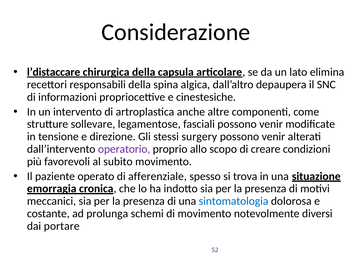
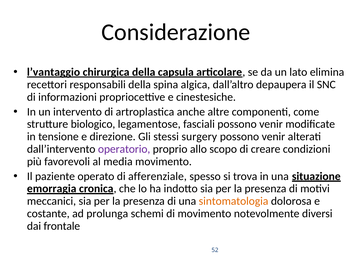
l’distaccare: l’distaccare -> l’vantaggio
sollevare: sollevare -> biologico
subito: subito -> media
sintomatologia colour: blue -> orange
portare: portare -> frontale
